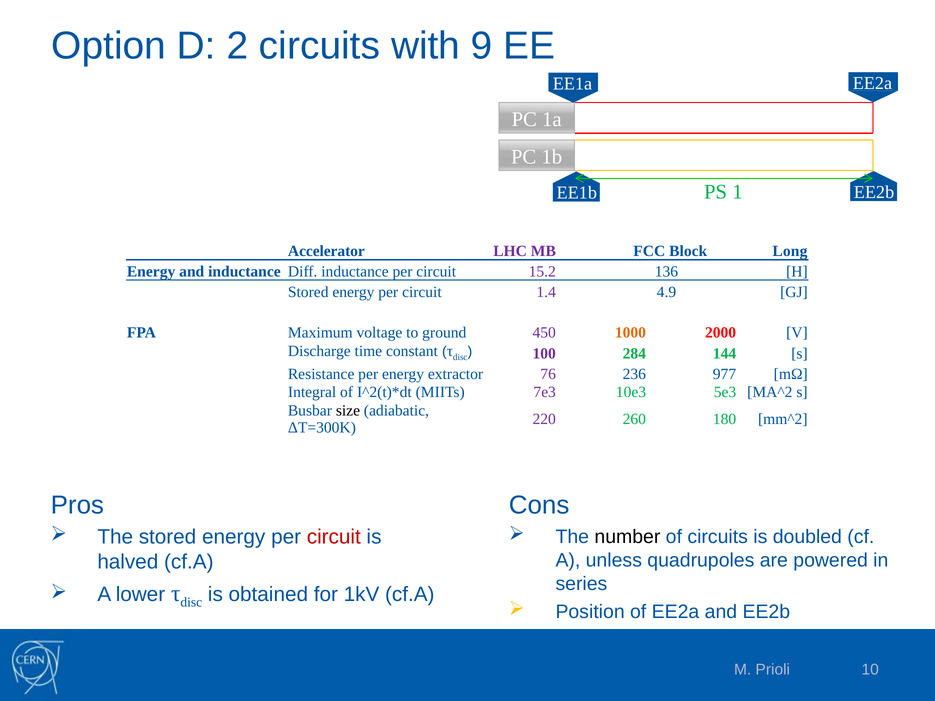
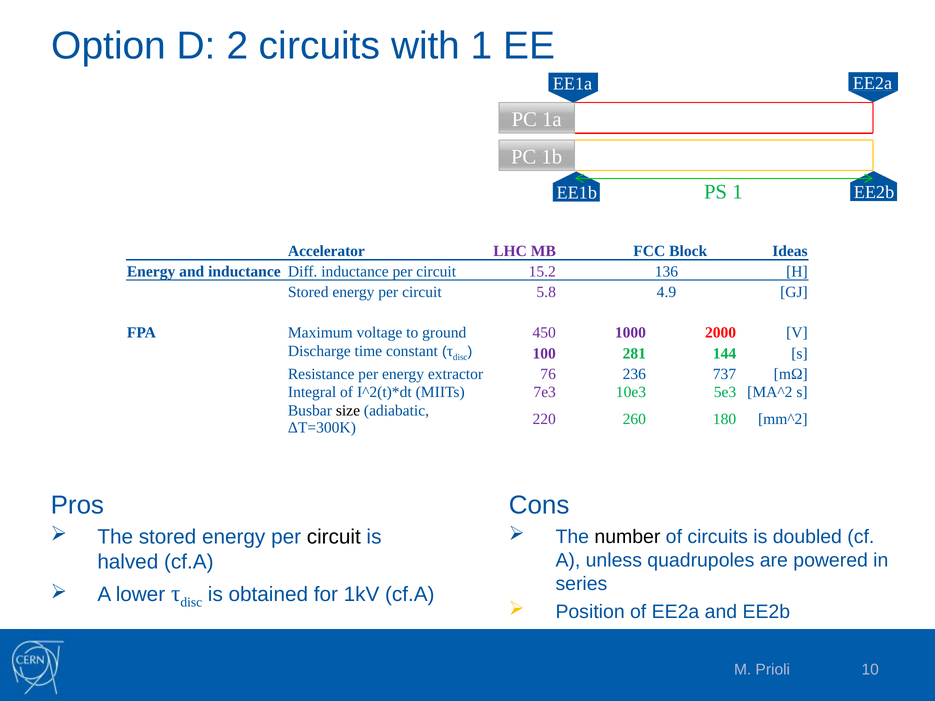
with 9: 9 -> 1
Long: Long -> Ideas
1.4: 1.4 -> 5.8
1000 colour: orange -> purple
284: 284 -> 281
977: 977 -> 737
circuit at (334, 537) colour: red -> black
